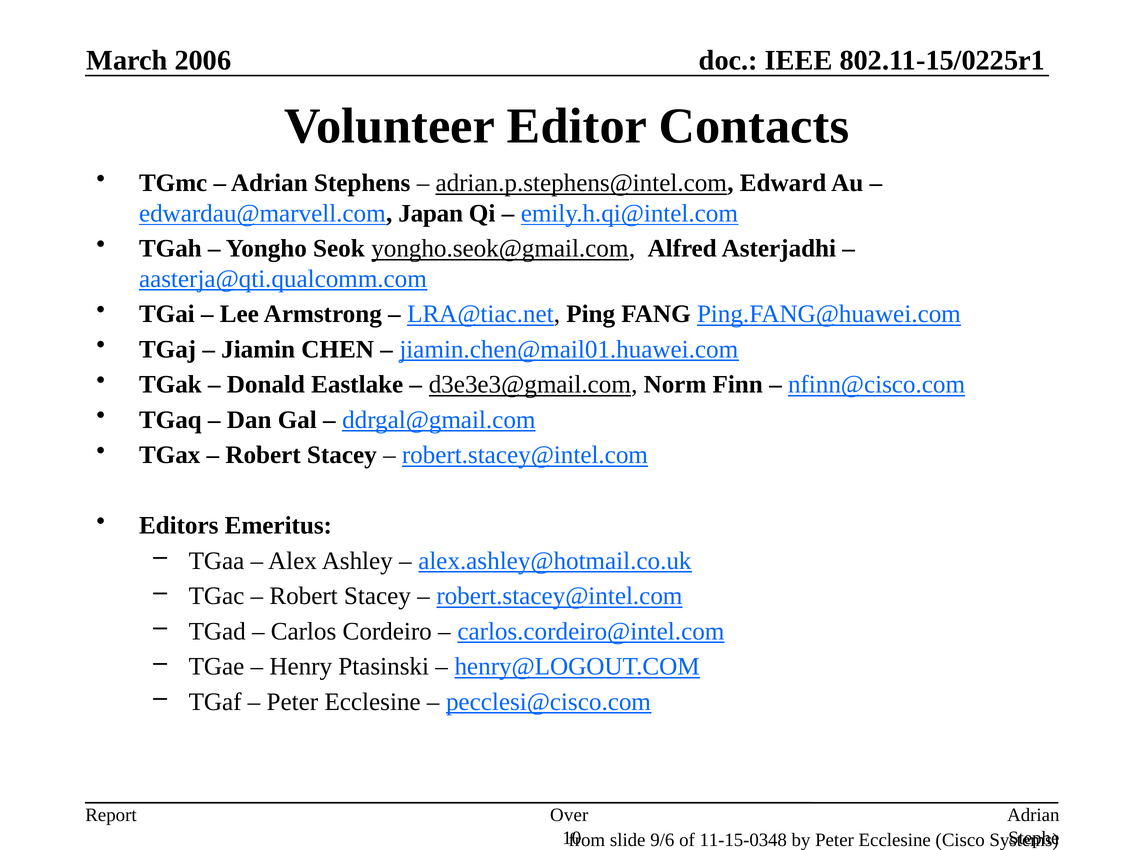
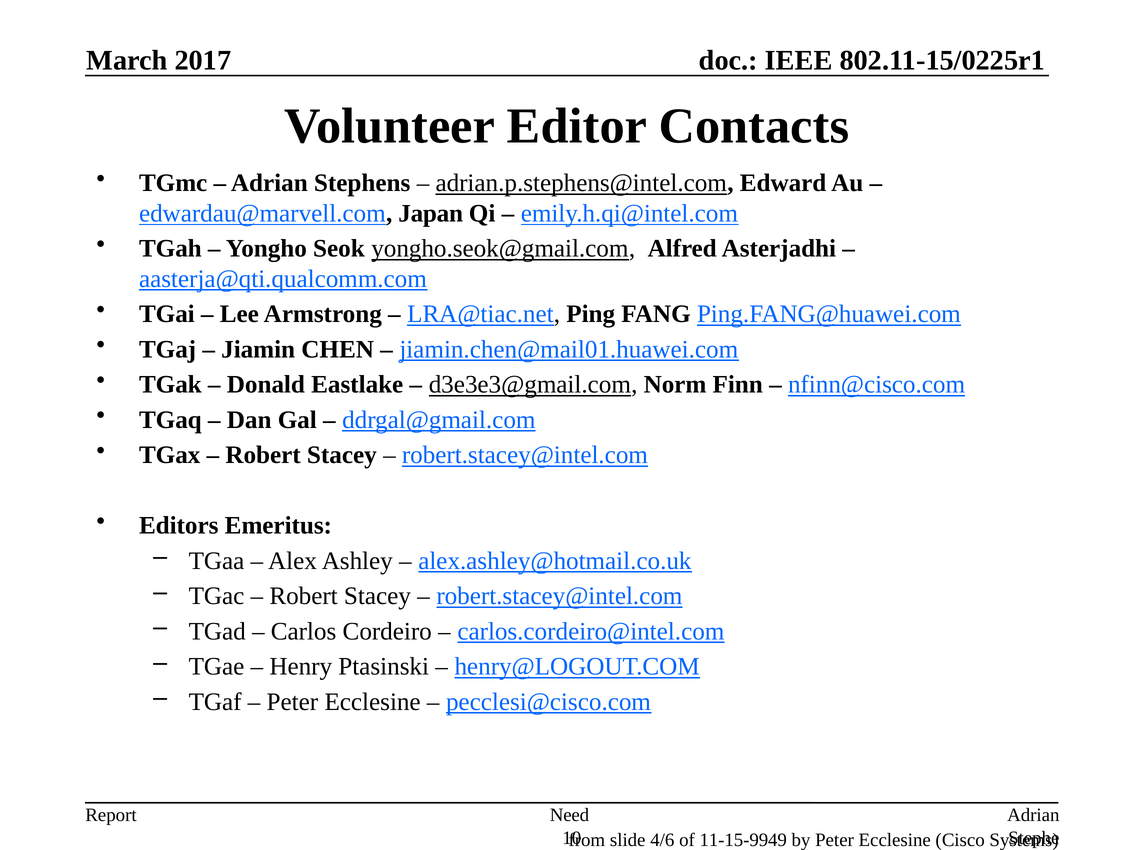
2006: 2006 -> 2017
Over: Over -> Need
9/6: 9/6 -> 4/6
11-15-0348: 11-15-0348 -> 11-15-9949
